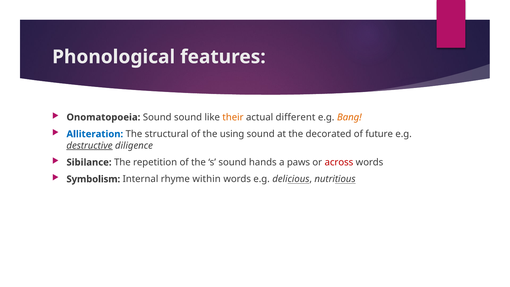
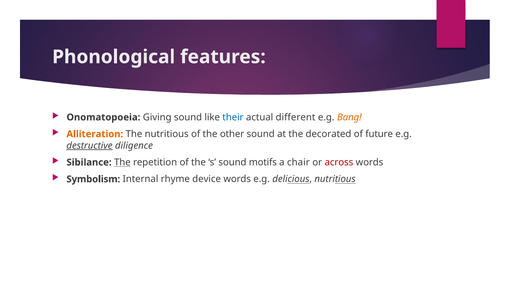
Onomatopoeia Sound: Sound -> Giving
their colour: orange -> blue
Alliteration colour: blue -> orange
The structural: structural -> nutritious
using: using -> other
The at (122, 162) underline: none -> present
hands: hands -> motifs
paws: paws -> chair
within: within -> device
